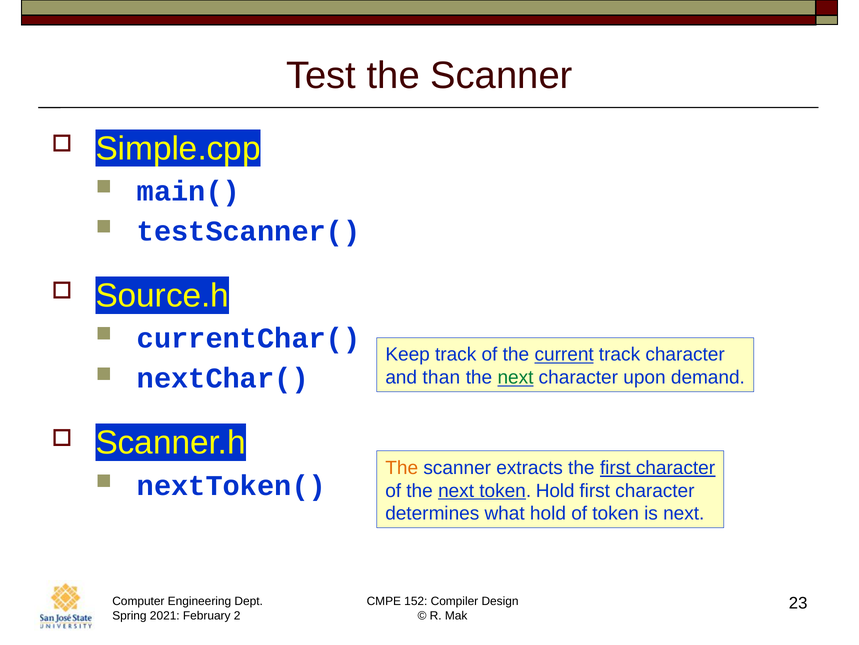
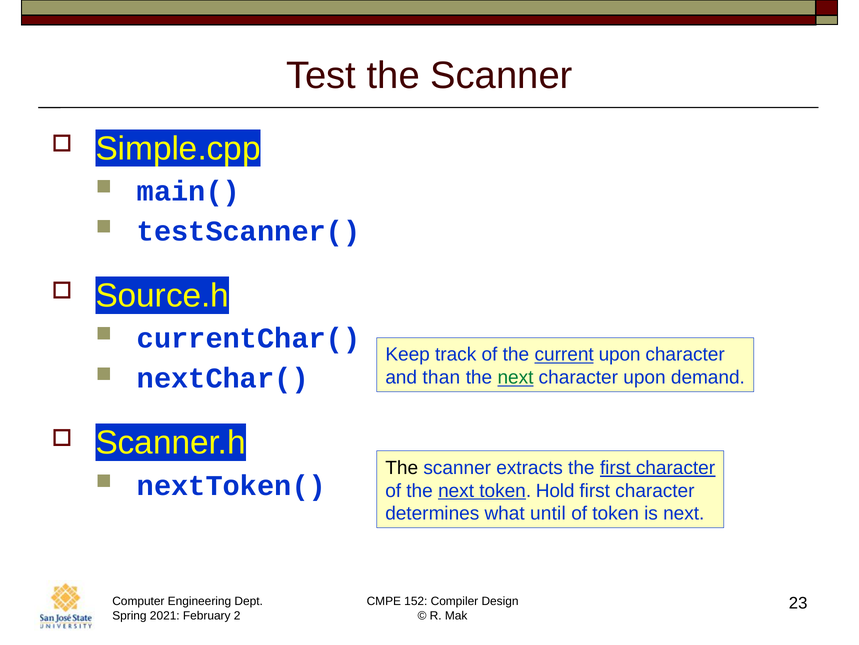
current track: track -> upon
The at (402, 467) colour: orange -> black
what hold: hold -> until
